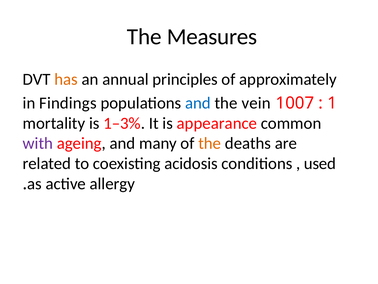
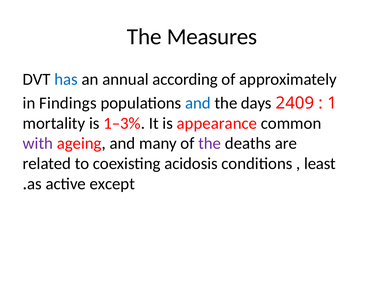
has colour: orange -> blue
principles: principles -> according
vein: vein -> days
1007: 1007 -> 2409
the at (210, 143) colour: orange -> purple
used: used -> least
allergy: allergy -> except
